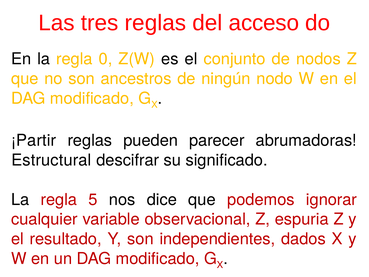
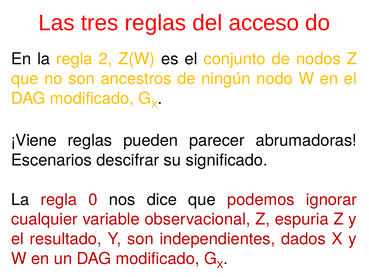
0: 0 -> 2
¡Partir: ¡Partir -> ¡Viene
Estructural: Estructural -> Escenarios
5: 5 -> 0
